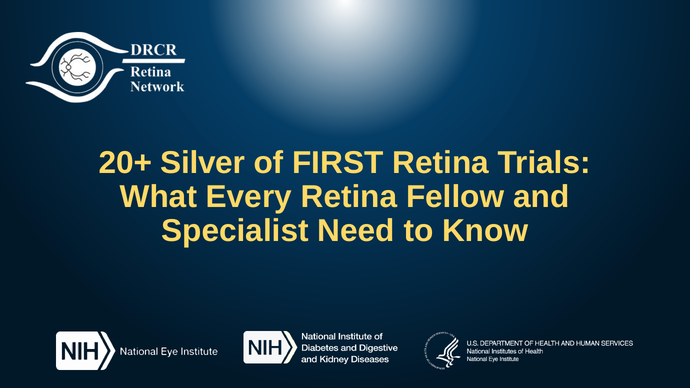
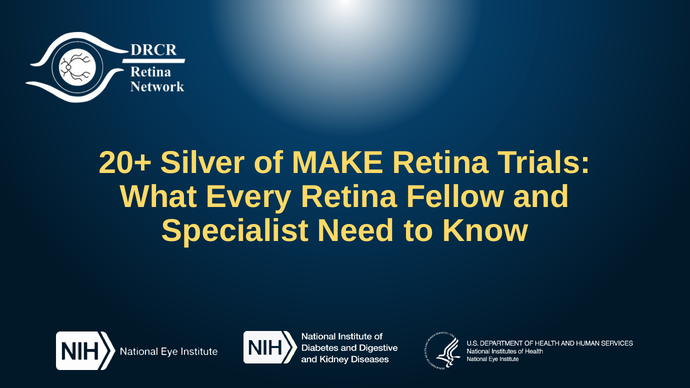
FIRST: FIRST -> MAKE
